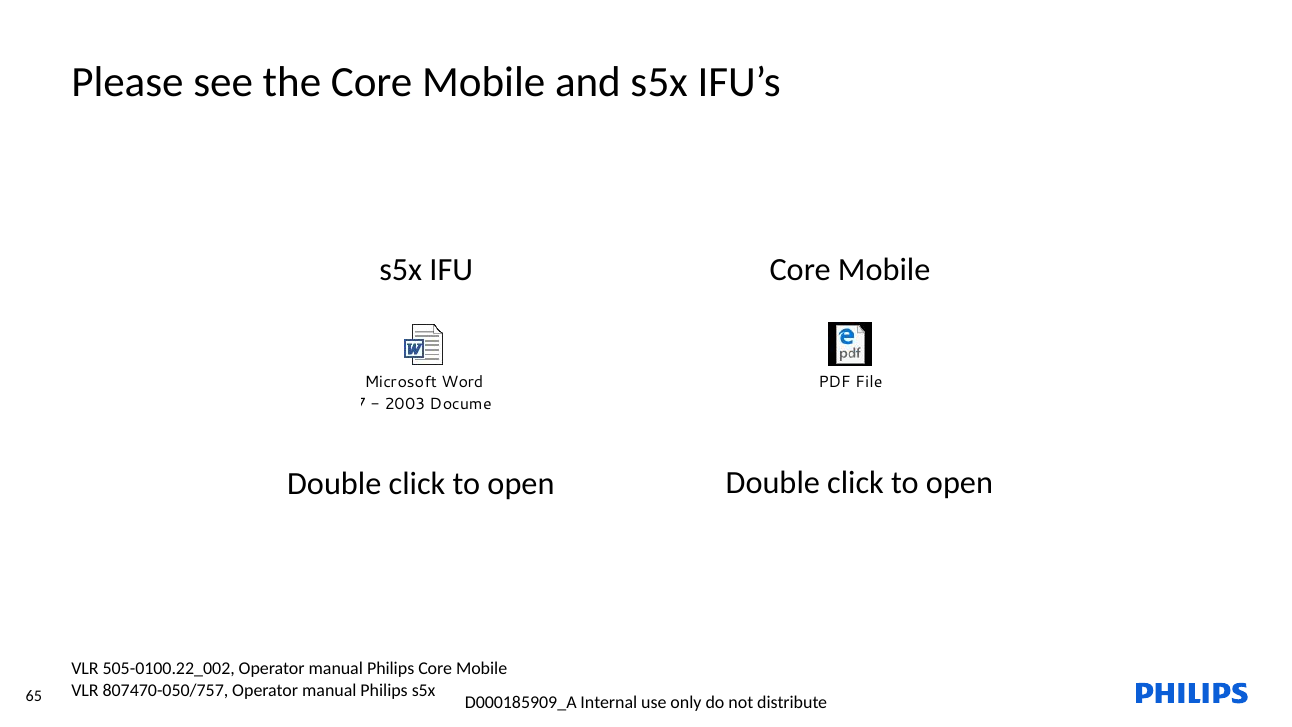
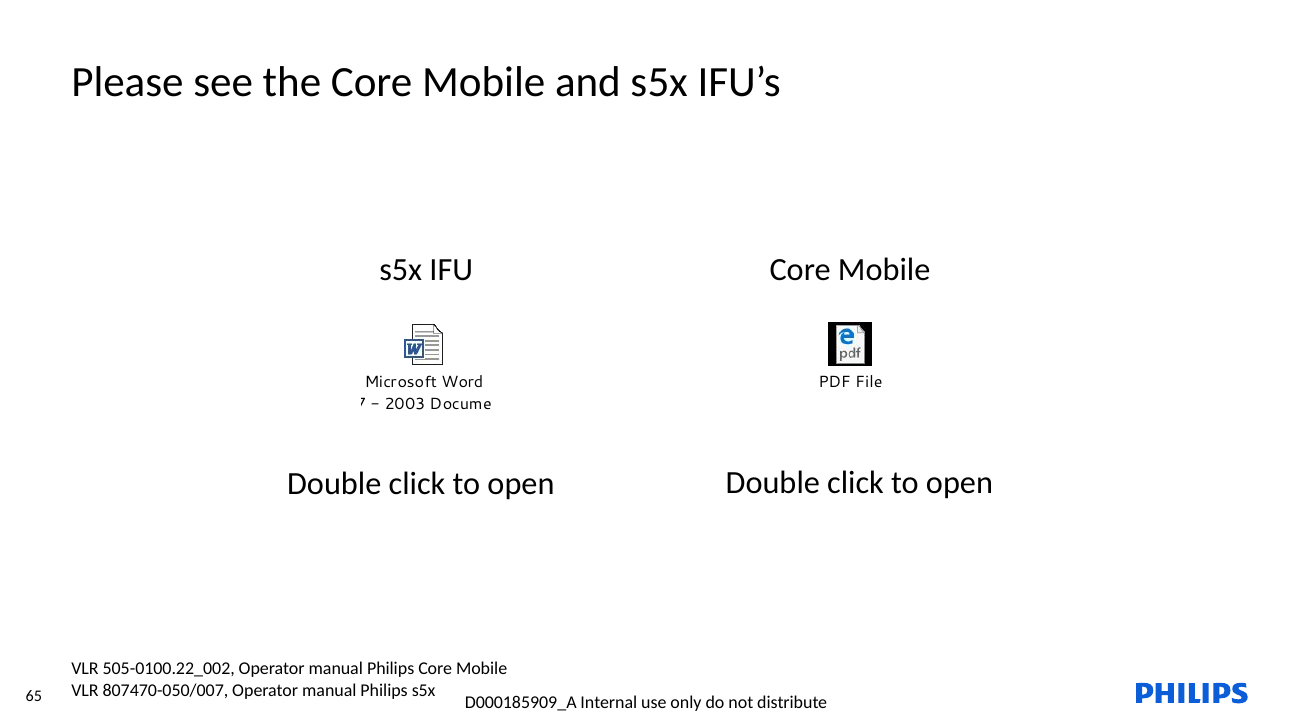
807470-050/757: 807470-050/757 -> 807470-050/007
